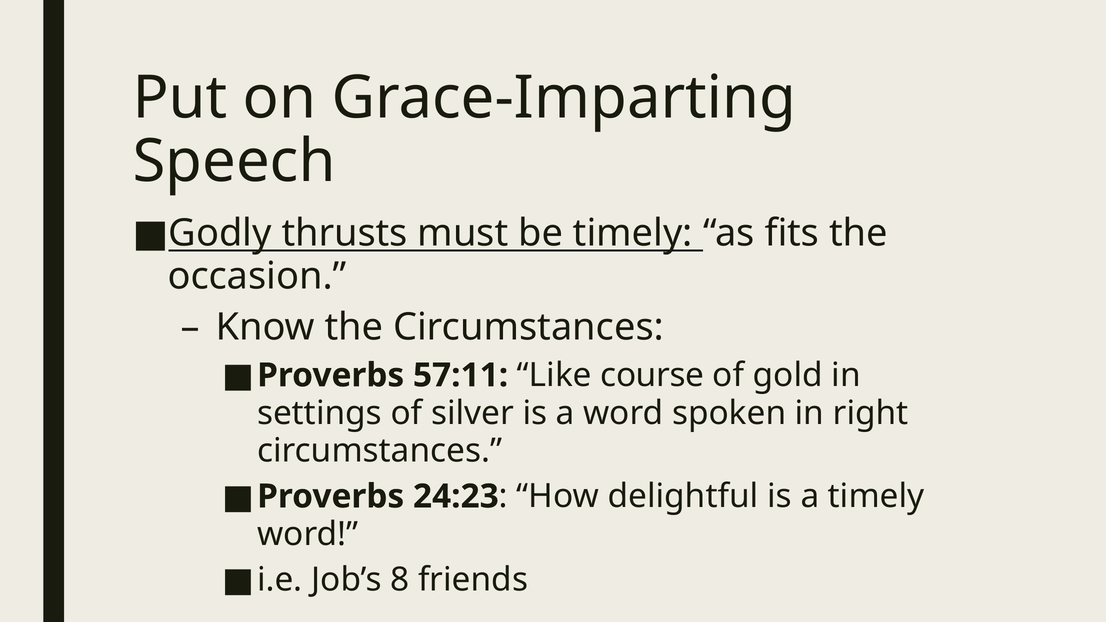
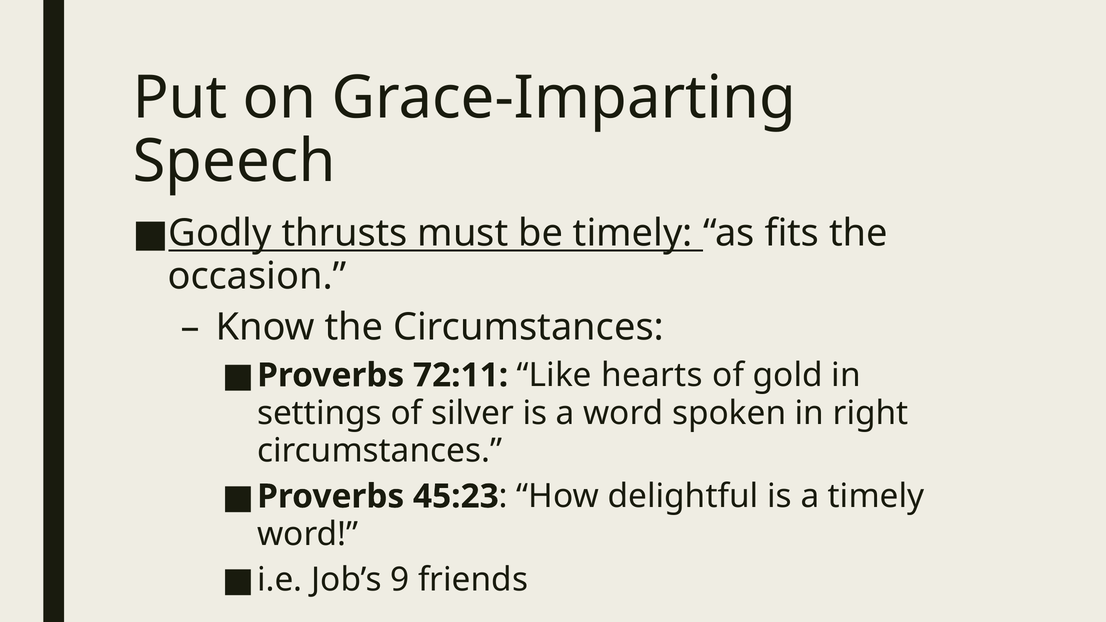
57:11: 57:11 -> 72:11
course: course -> hearts
24:23: 24:23 -> 45:23
8: 8 -> 9
